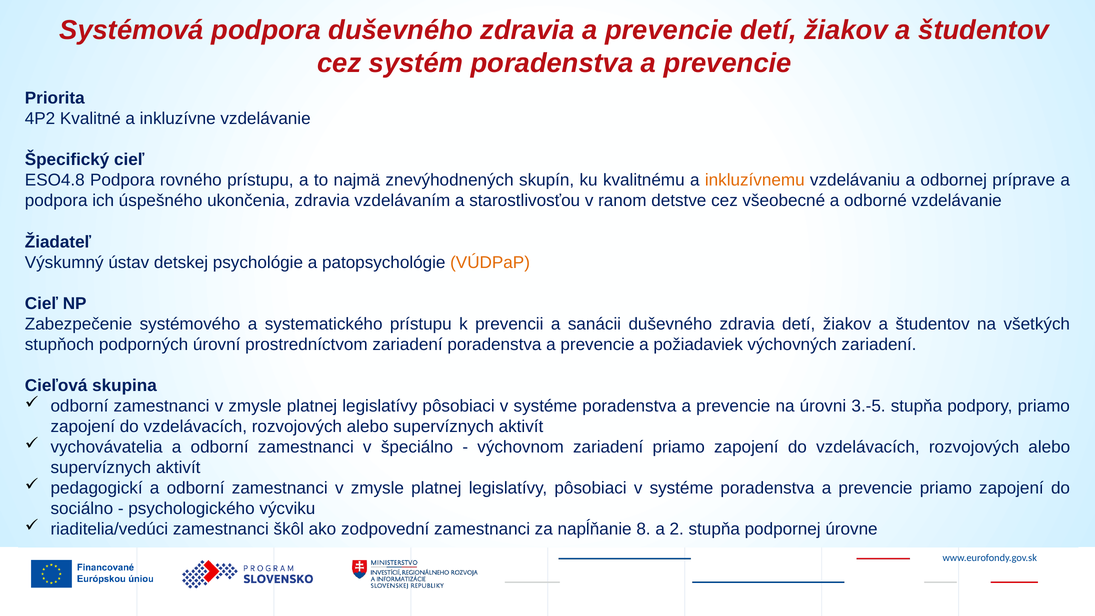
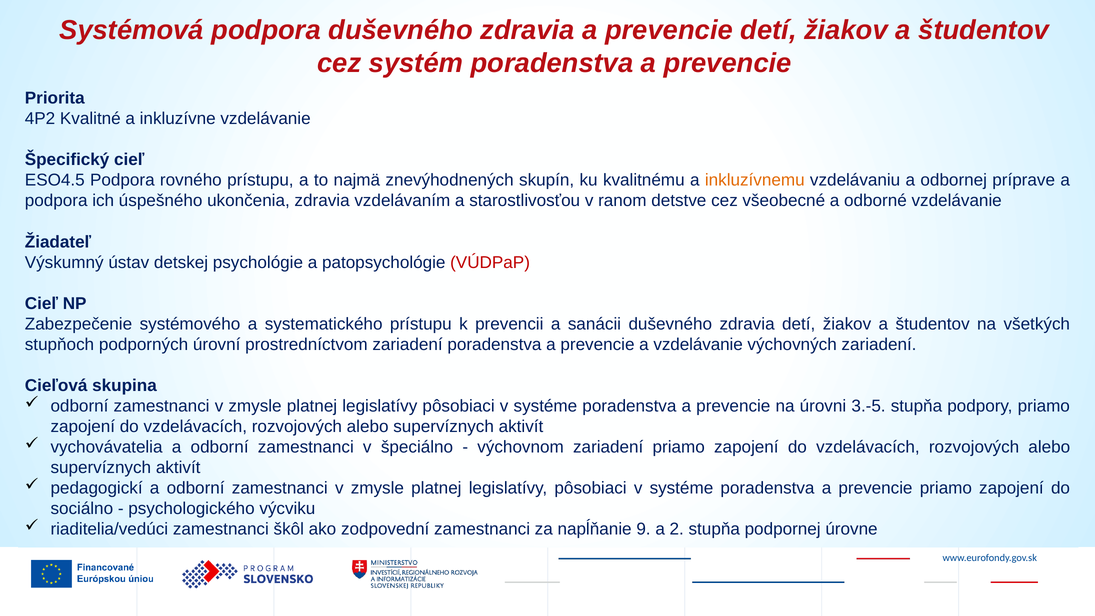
ESO4.8: ESO4.8 -> ESO4.5
VÚDPaP colour: orange -> red
a požiadaviek: požiadaviek -> vzdelávanie
8: 8 -> 9
